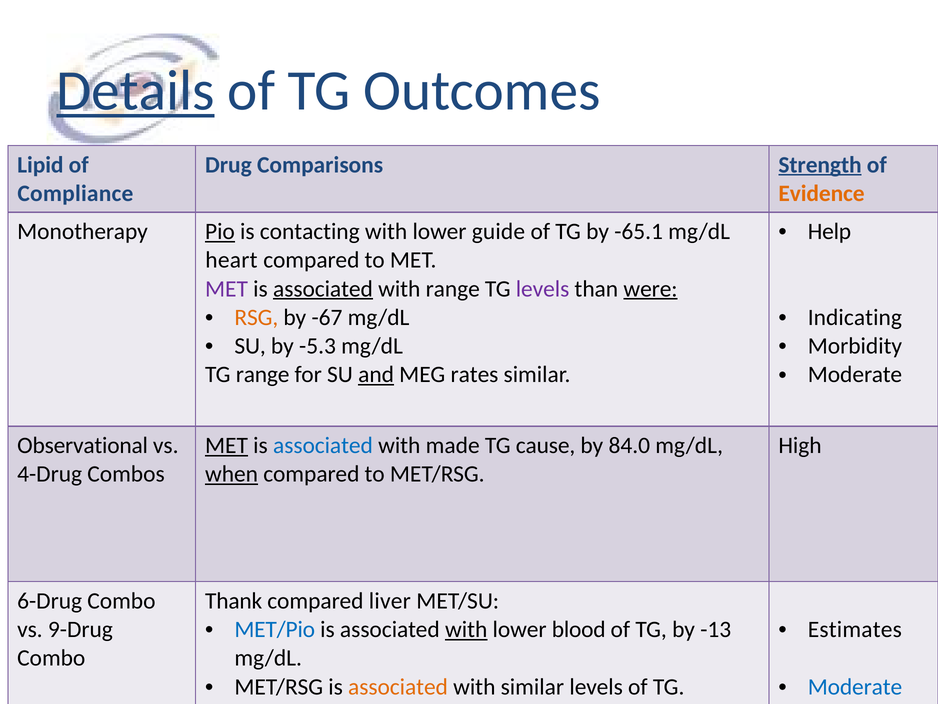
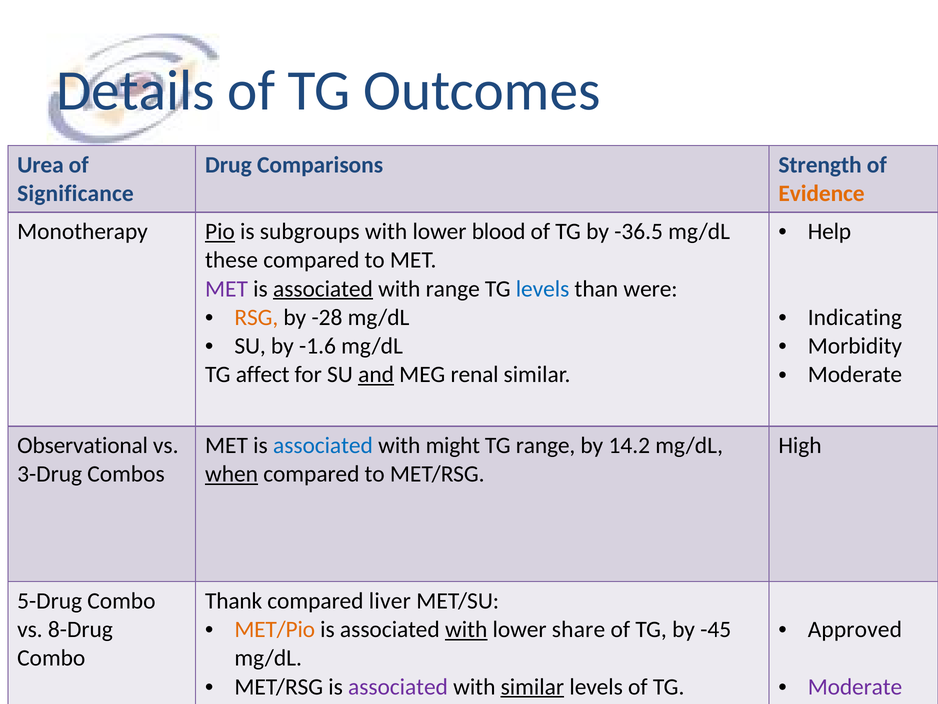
Details underline: present -> none
Lipid: Lipid -> Urea
Strength underline: present -> none
Compliance: Compliance -> Significance
contacting: contacting -> subgroups
guide: guide -> blood
-65.1: -65.1 -> -36.5
heart: heart -> these
levels at (543, 289) colour: purple -> blue
were underline: present -> none
-67: -67 -> -28
-5.3: -5.3 -> -1.6
TG range: range -> affect
rates: rates -> renal
MET at (227, 445) underline: present -> none
made: made -> might
TG cause: cause -> range
84.0: 84.0 -> 14.2
4-Drug: 4-Drug -> 3-Drug
6-Drug: 6-Drug -> 5-Drug
MET/Pio colour: blue -> orange
blood: blood -> share
-13: -13 -> -45
Estimates: Estimates -> Approved
9-Drug: 9-Drug -> 8-Drug
associated at (398, 686) colour: orange -> purple
similar at (532, 686) underline: none -> present
Moderate at (855, 686) colour: blue -> purple
